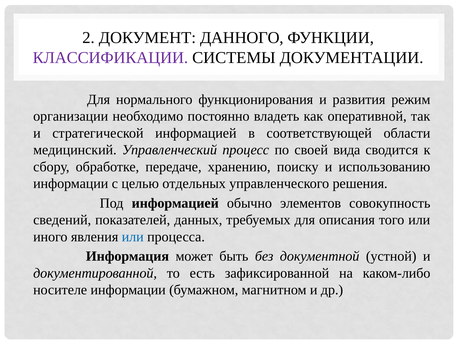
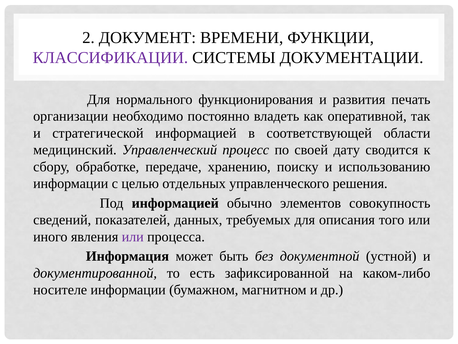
ДАННОГО: ДАННОГО -> ВРЕМЕНИ
режим: режим -> печать
вида: вида -> дату
или at (133, 236) colour: blue -> purple
